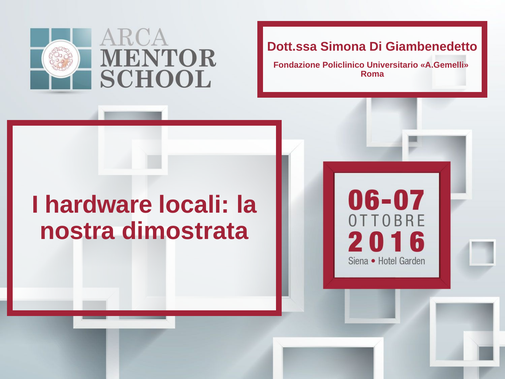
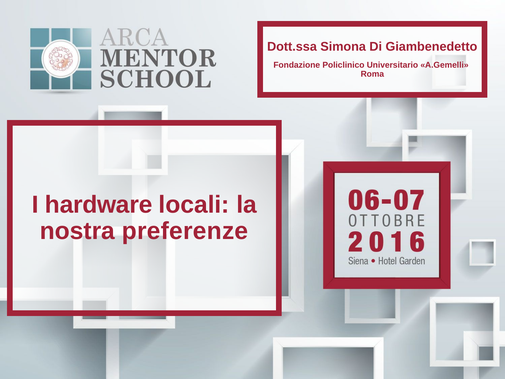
dimostrata: dimostrata -> preferenze
